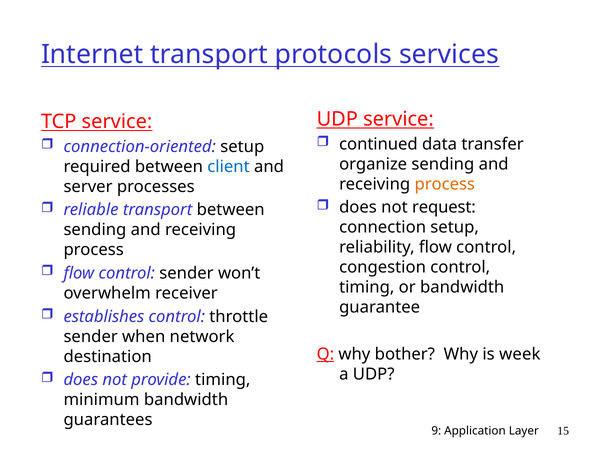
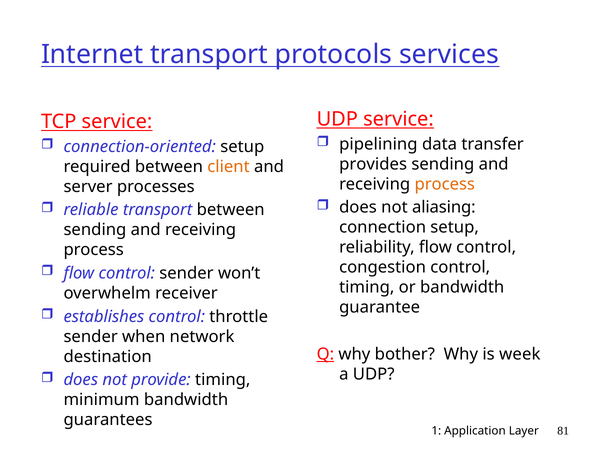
continued: continued -> pipelining
organize: organize -> provides
client colour: blue -> orange
request: request -> aliasing
9: 9 -> 1
15: 15 -> 81
